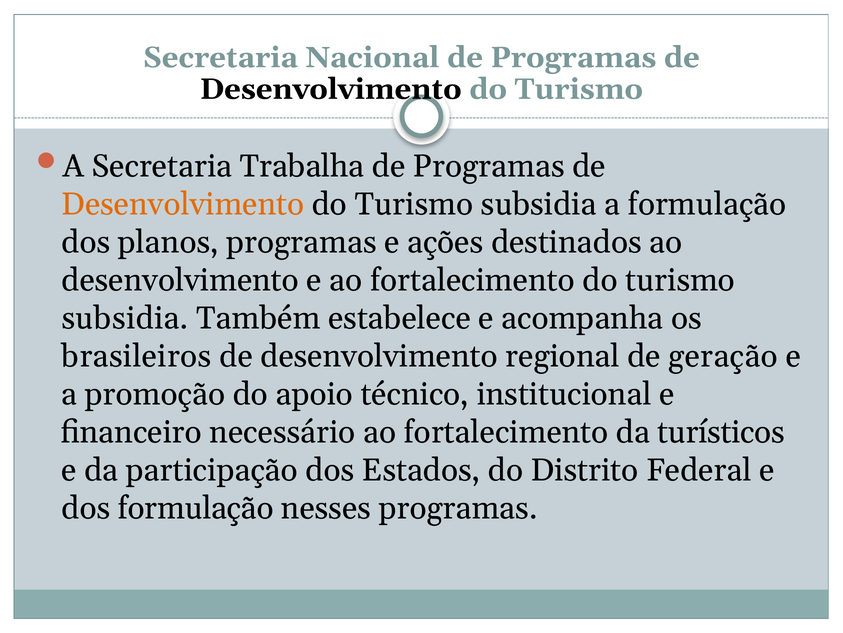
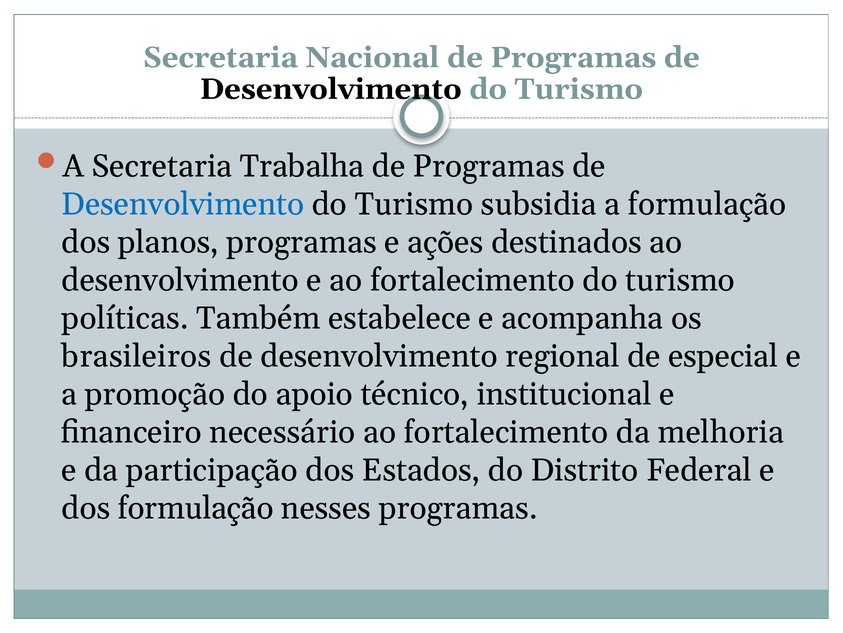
Desenvolvimento at (183, 204) colour: orange -> blue
subsidia at (125, 318): subsidia -> políticas
geração: geração -> especial
turísticos: turísticos -> melhoria
